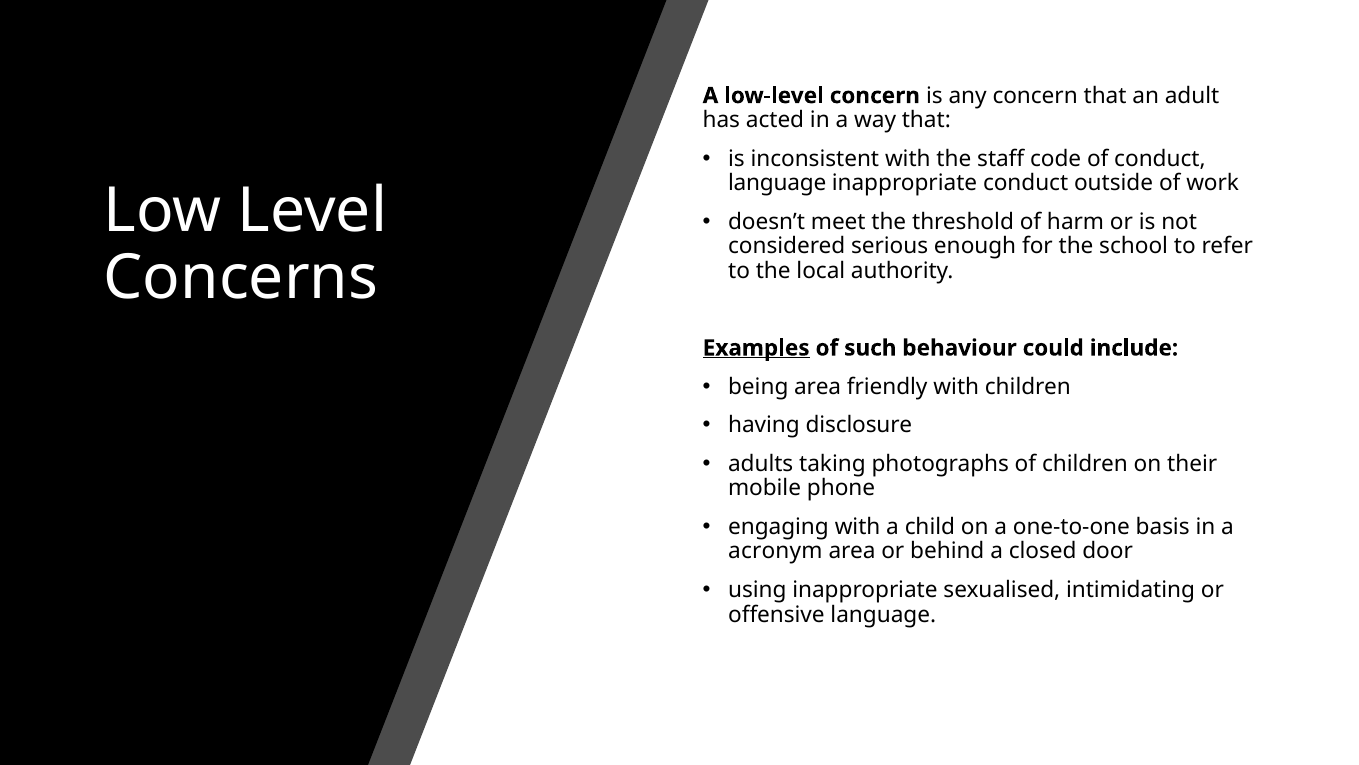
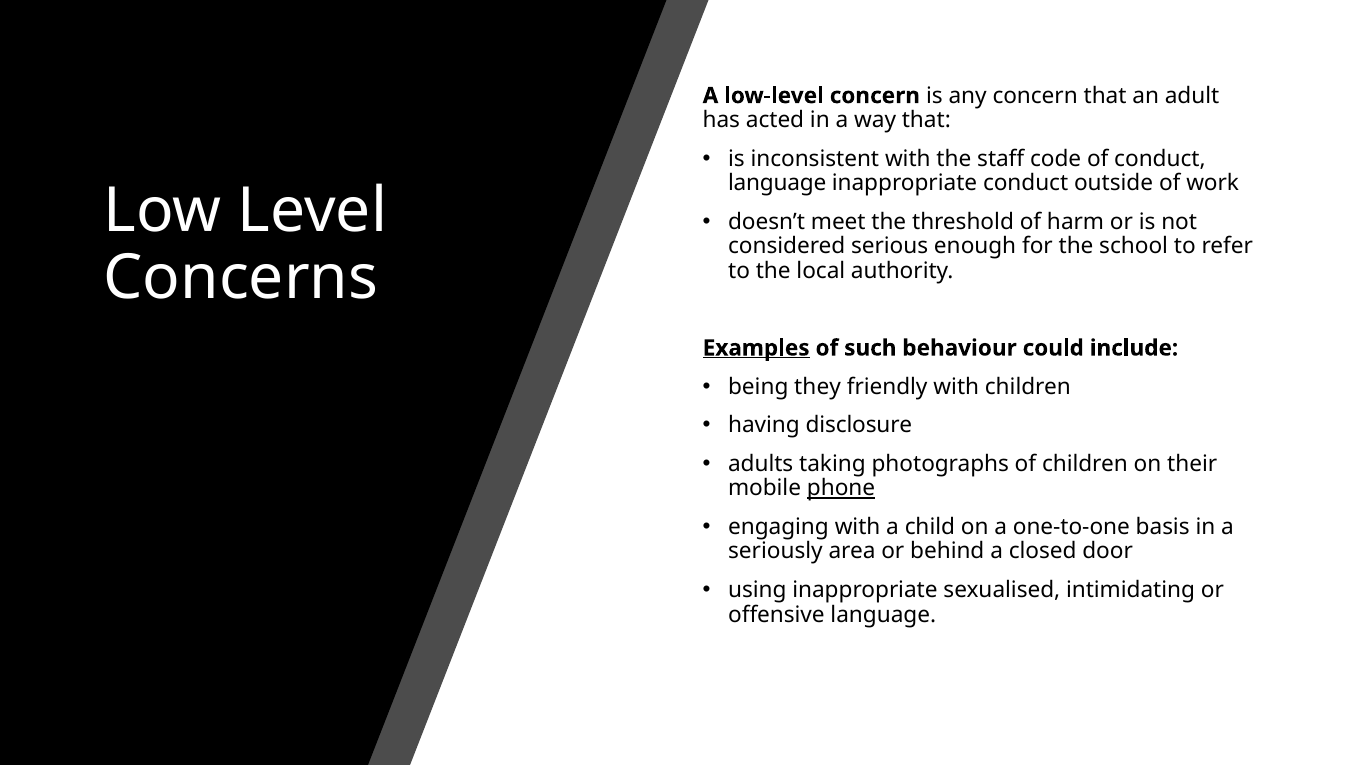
being area: area -> they
phone underline: none -> present
acronym: acronym -> seriously
